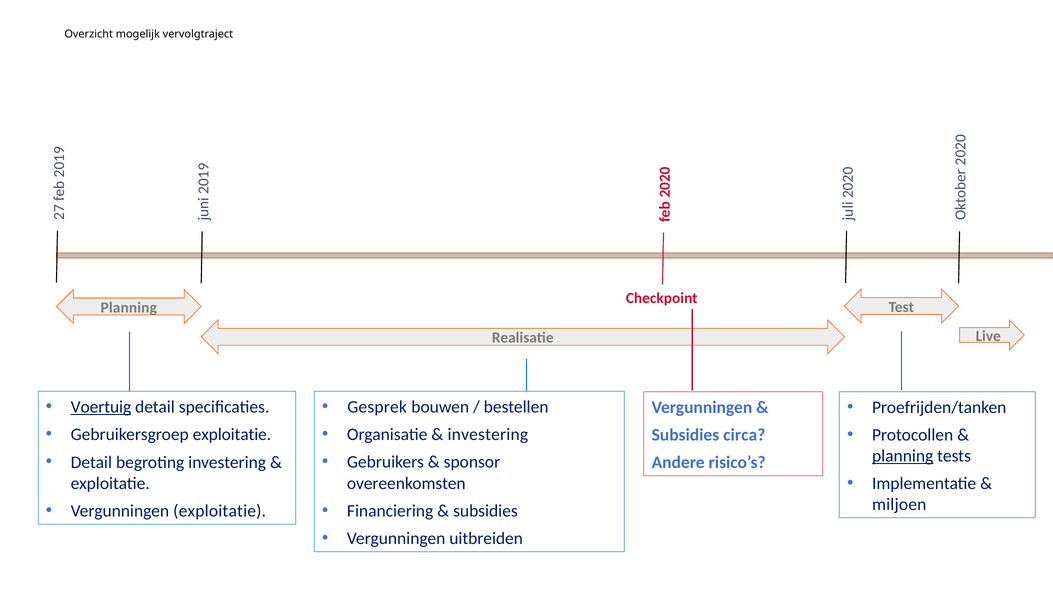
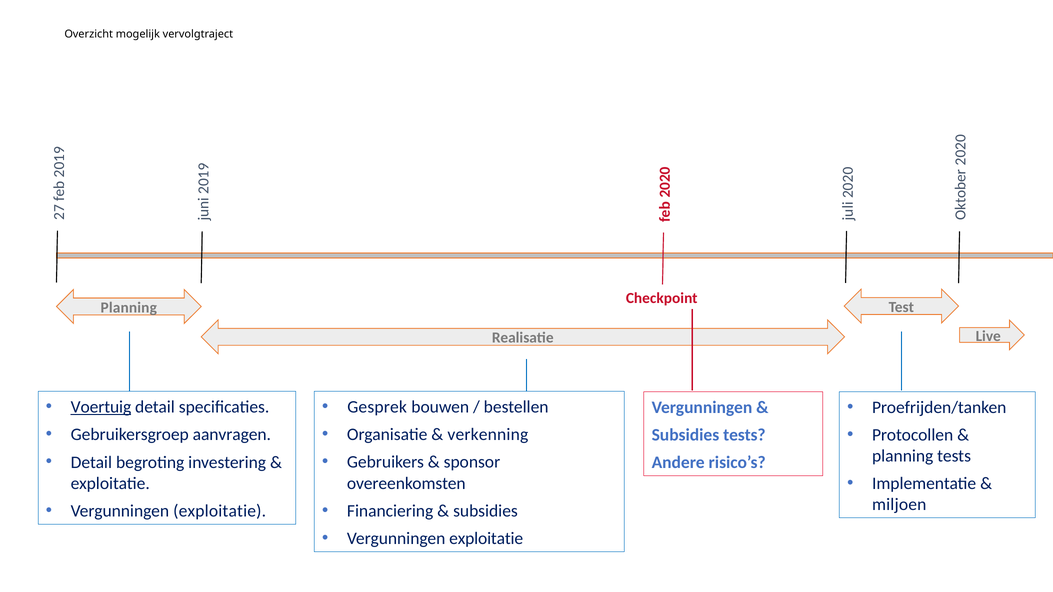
Gebruikersgroep exploitatie: exploitatie -> aanvragen
investering at (488, 435): investering -> verkenning
Subsidies circa: circa -> tests
planning at (903, 456) underline: present -> none
uitbreiden at (486, 539): uitbreiden -> exploitatie
